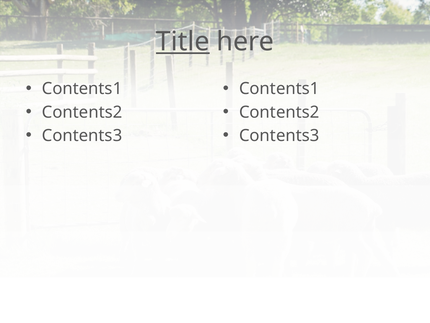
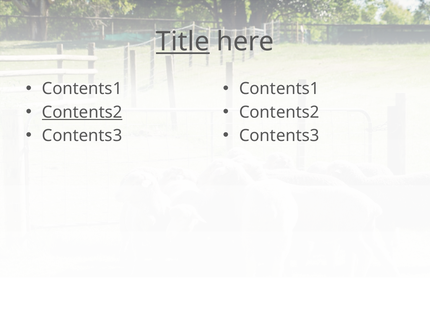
Contents2 at (82, 112) underline: none -> present
